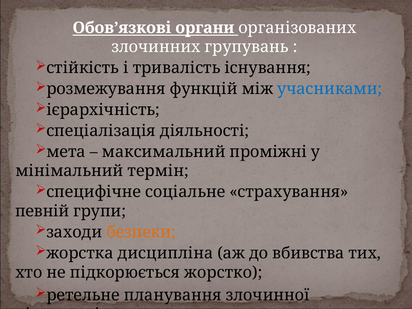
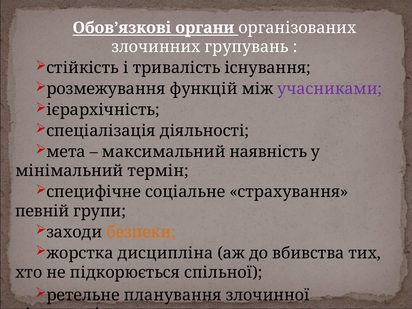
учасниками colour: blue -> purple
проміжні: проміжні -> наявність
жорстко: жорстко -> спільної
